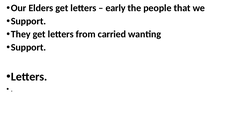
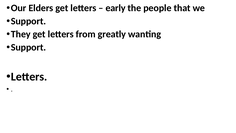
carried: carried -> greatly
